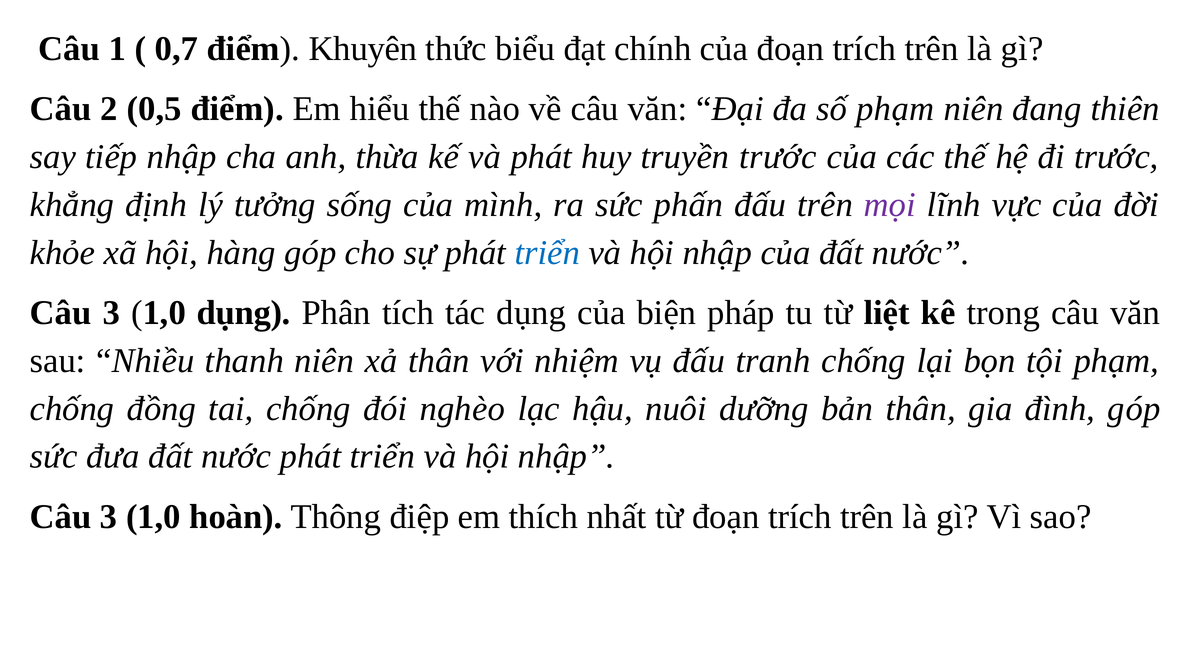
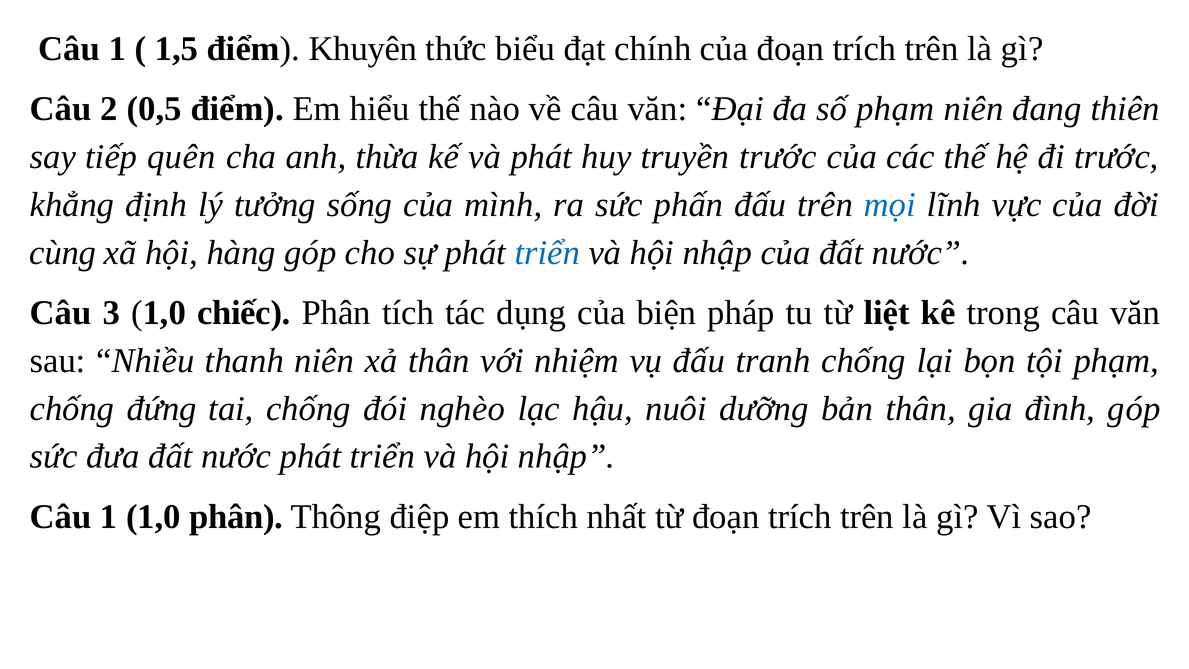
0,7: 0,7 -> 1,5
tiếp nhập: nhập -> quên
mọi colour: purple -> blue
khỏe: khỏe -> cùng
dụng: dụng -> chiếc
đồng: đồng -> đứng
3 at (109, 517): 3 -> 1
1,0 hoàn: hoàn -> phân
